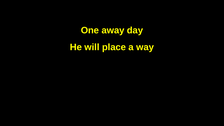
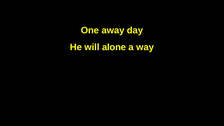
place: place -> alone
